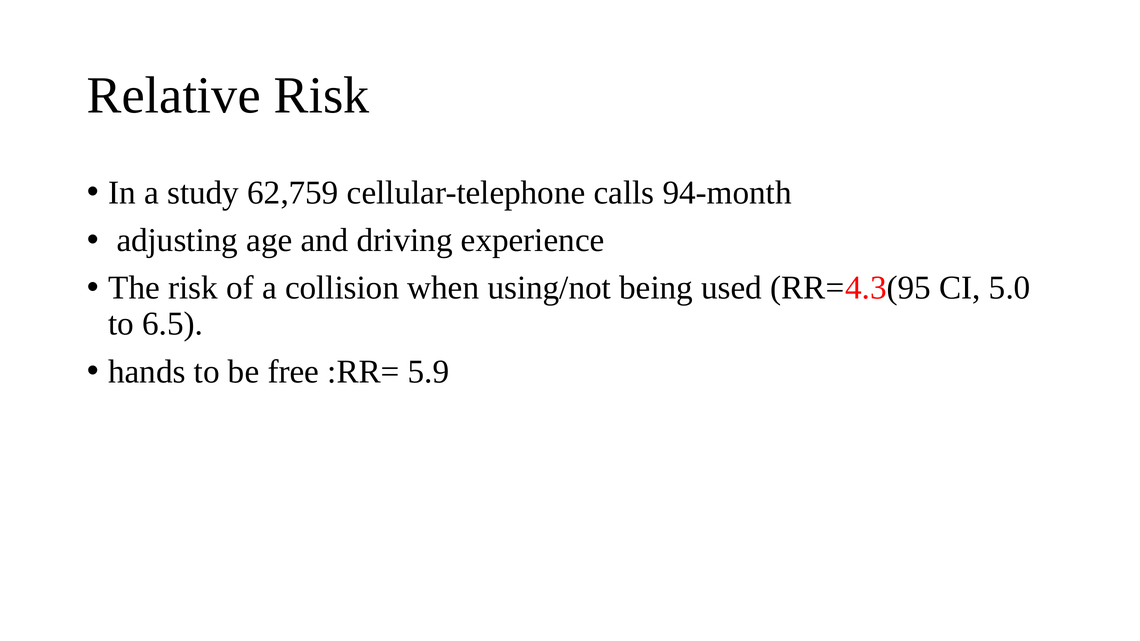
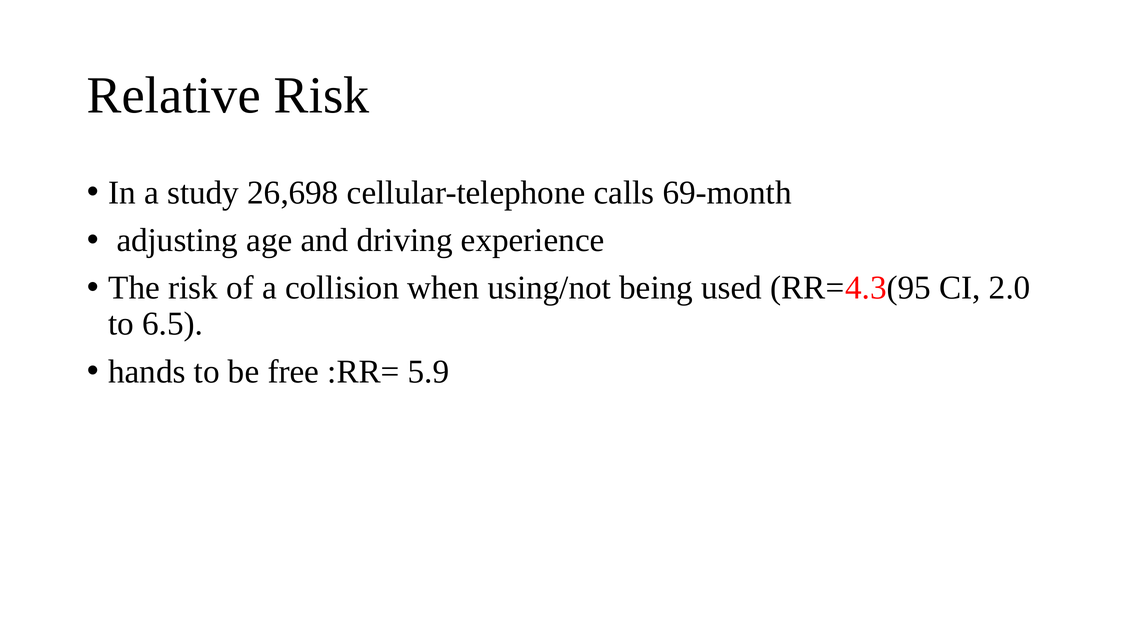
62,759: 62,759 -> 26,698
94-month: 94-month -> 69-month
5.0: 5.0 -> 2.0
